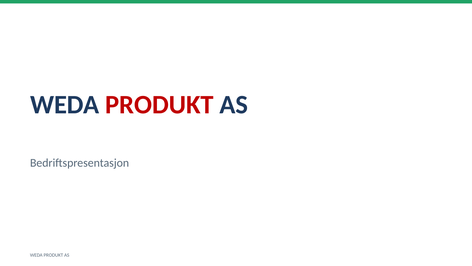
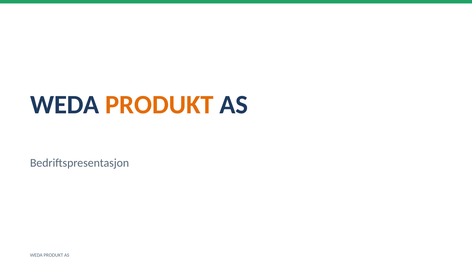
PRODUKT at (159, 105) colour: red -> orange
